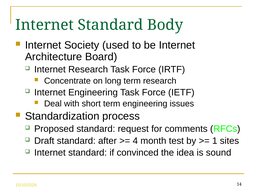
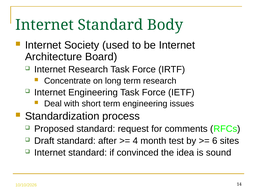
1: 1 -> 6
